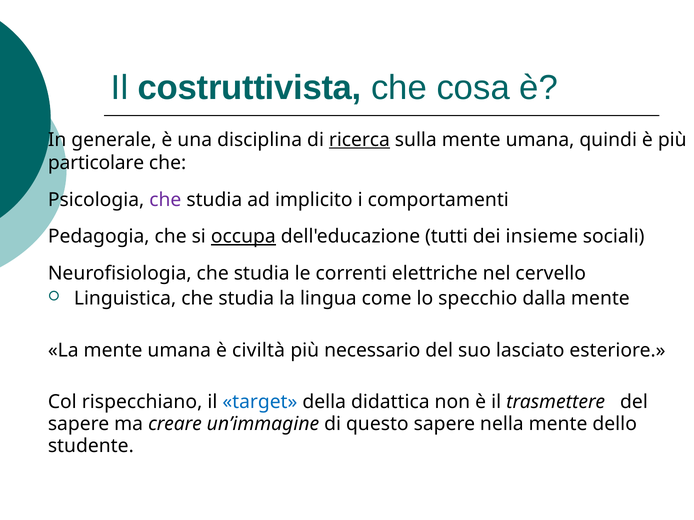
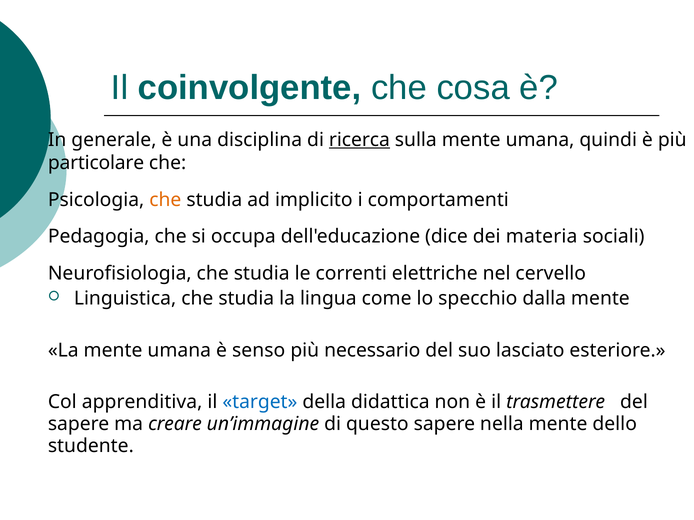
costruttivista: costruttivista -> coinvolgente
che at (165, 200) colour: purple -> orange
occupa underline: present -> none
tutti: tutti -> dice
insieme: insieme -> materia
civiltà: civiltà -> senso
rispecchiano: rispecchiano -> apprenditiva
